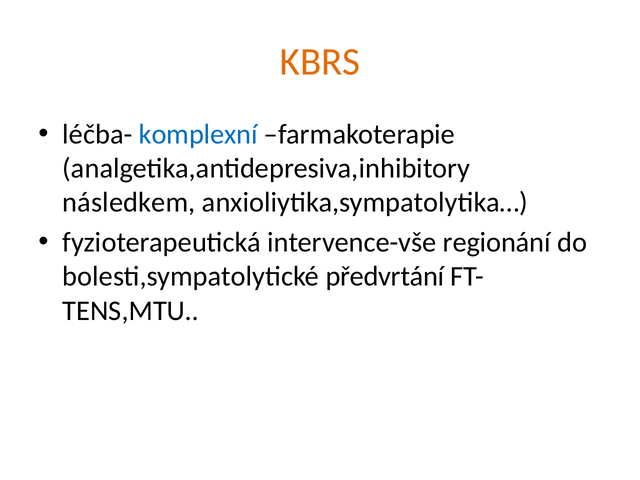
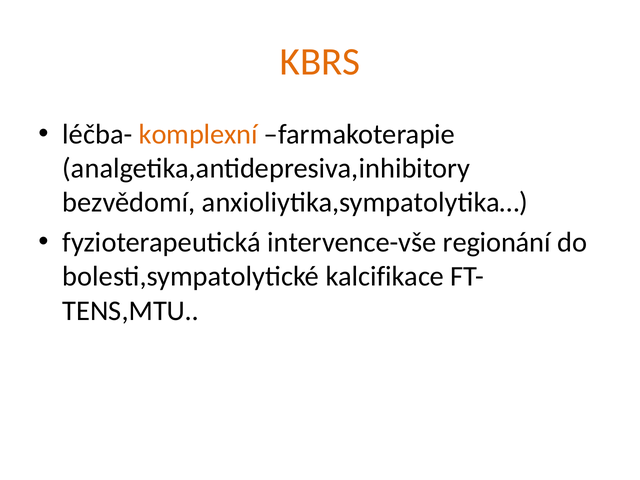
komplexní colour: blue -> orange
následkem: následkem -> bezvědomí
předvrtání: předvrtání -> kalcifikace
